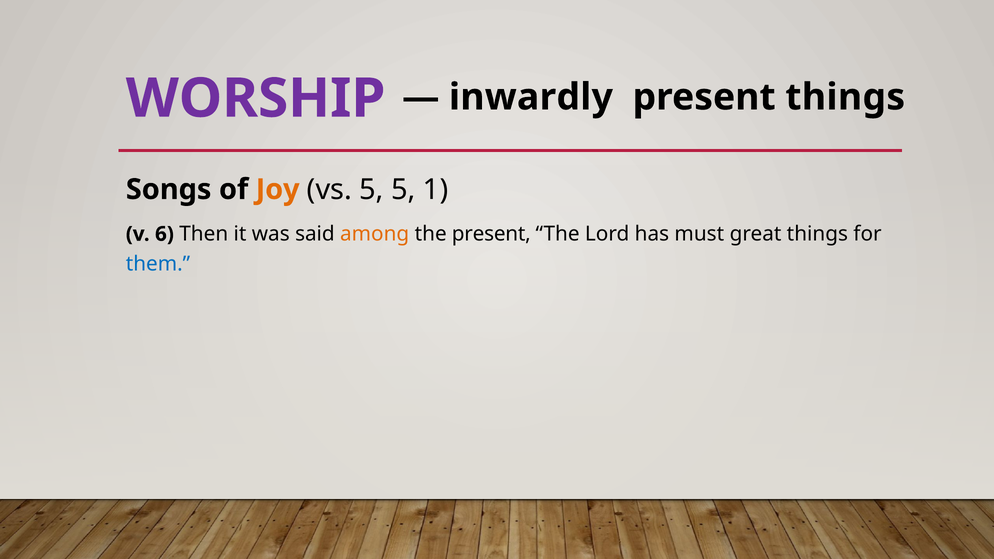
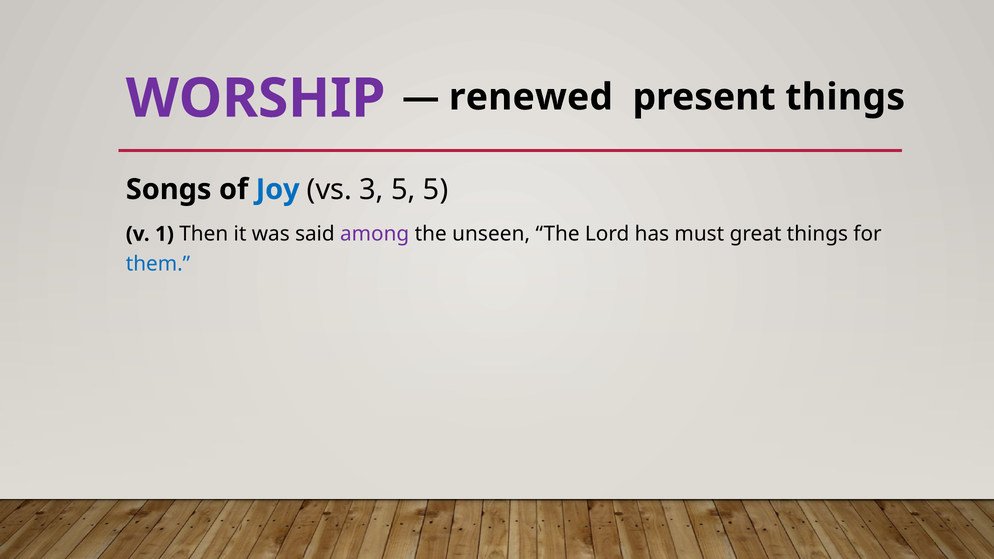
inwardly: inwardly -> renewed
Joy colour: orange -> blue
vs 5: 5 -> 3
5 1: 1 -> 5
6: 6 -> 1
among colour: orange -> purple
the present: present -> unseen
